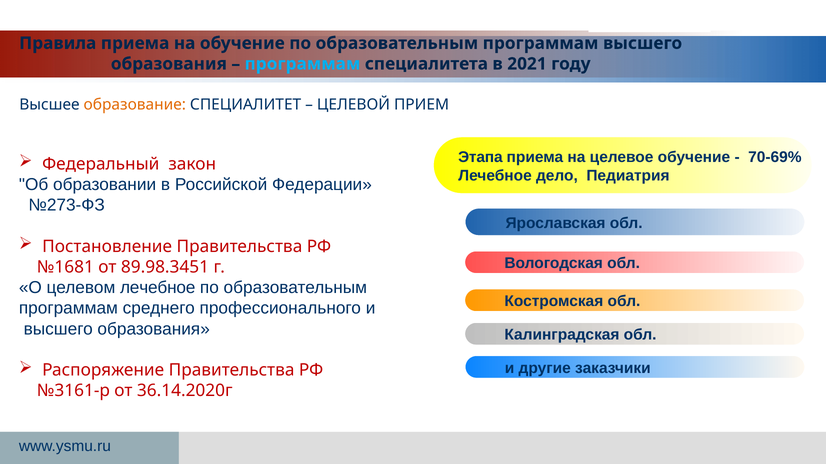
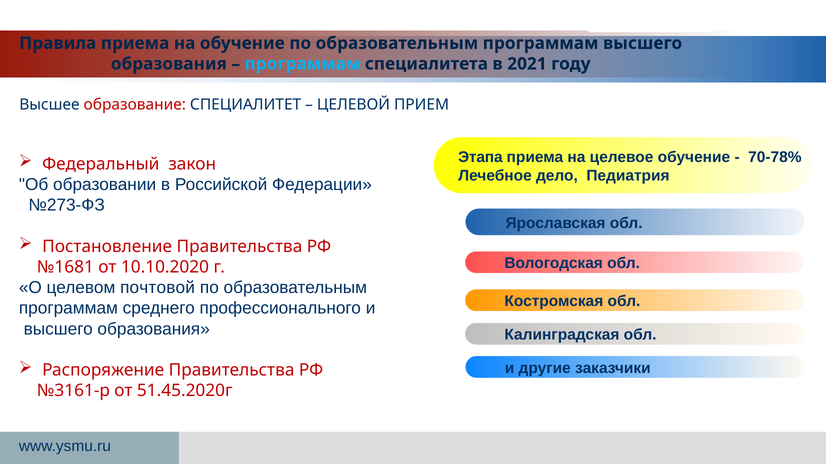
образование colour: orange -> red
70-69%: 70-69% -> 70-78%
89.98.3451: 89.98.3451 -> 10.10.2020
целевом лечебное: лечебное -> почтовой
36.14.2020г: 36.14.2020г -> 51.45.2020г
